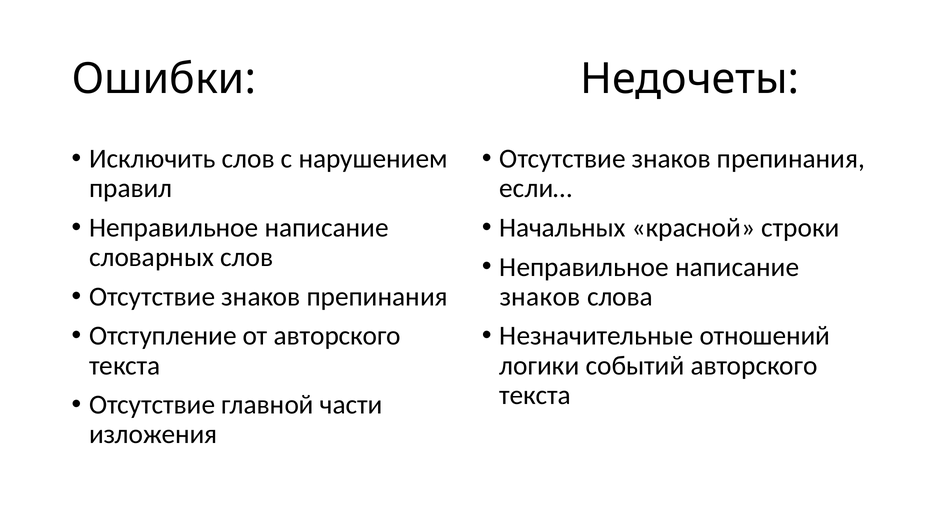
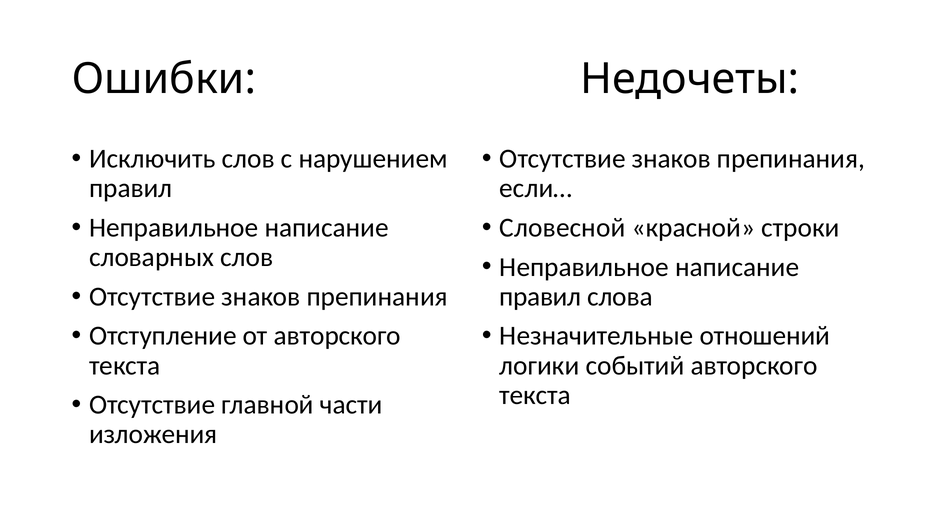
Начальных: Начальных -> Словесной
знаков at (540, 296): знаков -> правил
